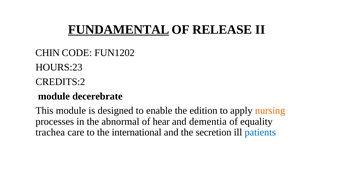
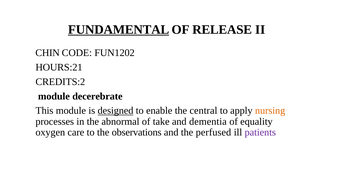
HOURS:23: HOURS:23 -> HOURS:21
designed underline: none -> present
edition: edition -> central
hear: hear -> take
trachea: trachea -> oxygen
international: international -> observations
secretion: secretion -> perfused
patients colour: blue -> purple
